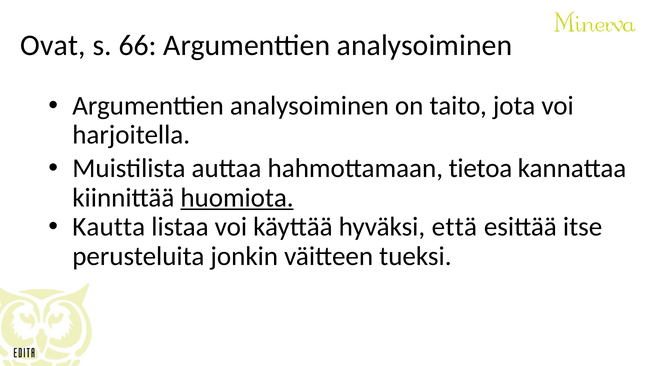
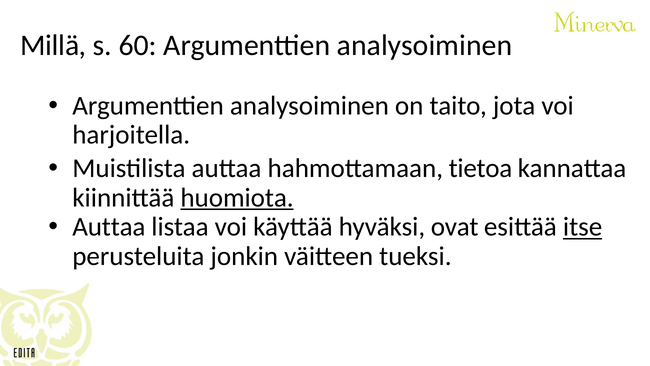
Ovat: Ovat -> Millä
66: 66 -> 60
Kautta at (109, 227): Kautta -> Auttaa
että: että -> ovat
itse underline: none -> present
